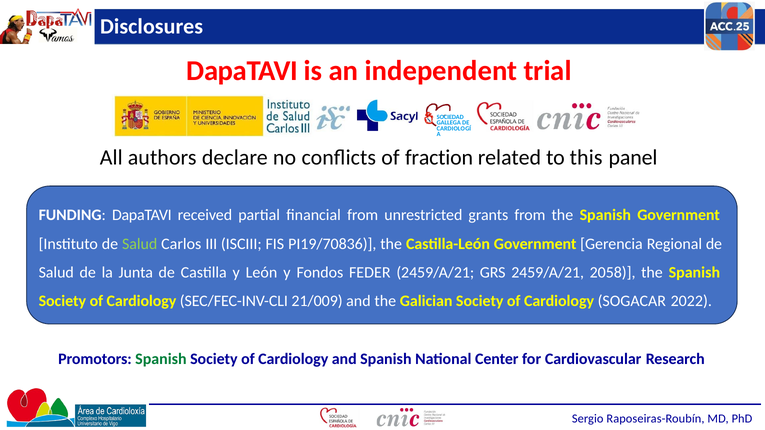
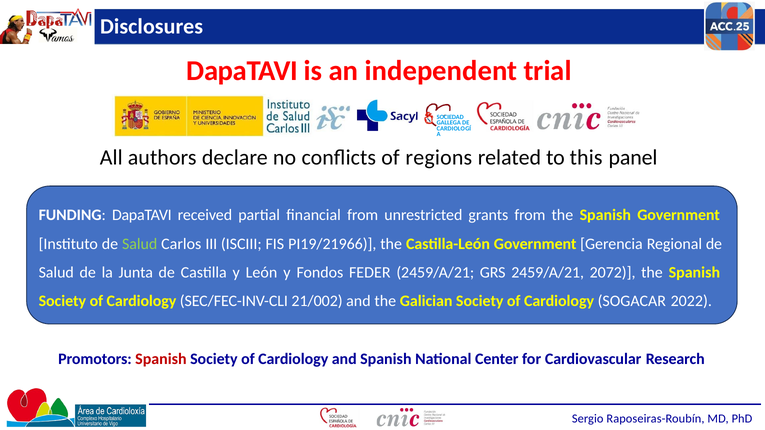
fraction: fraction -> regions
PI19/70836: PI19/70836 -> PI19/21966
2058: 2058 -> 2072
21/009: 21/009 -> 21/002
Spanish at (161, 359) colour: green -> red
